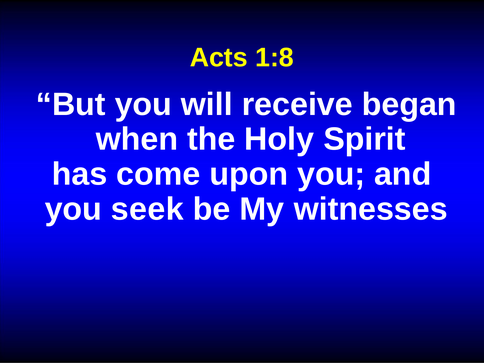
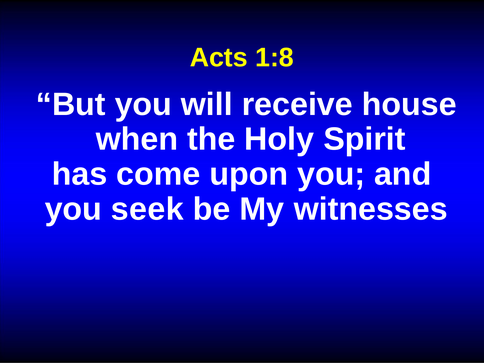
began: began -> house
